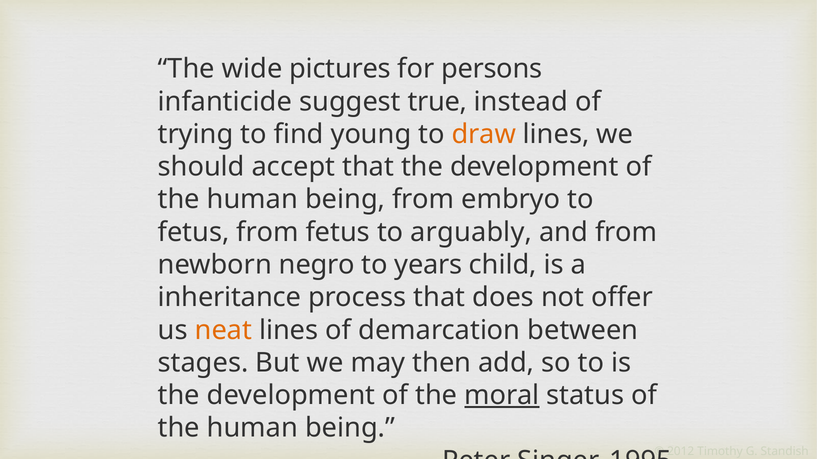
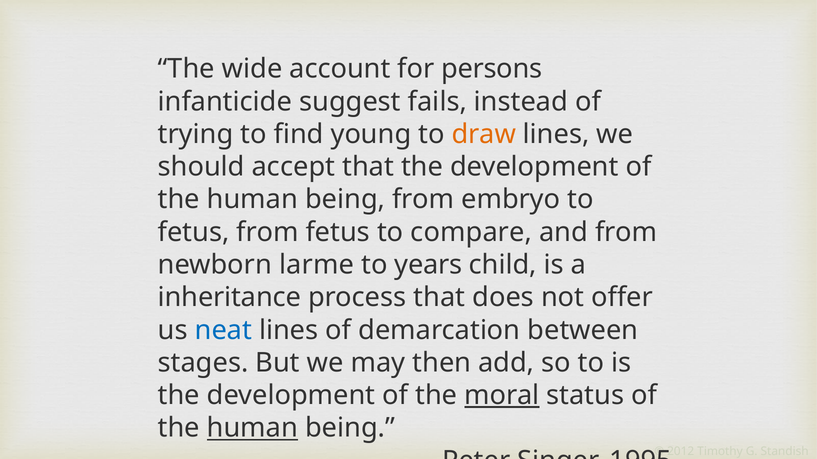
pictures: pictures -> account
true: true -> fails
arguably: arguably -> compare
negro: negro -> larme
neat colour: orange -> blue
human at (252, 429) underline: none -> present
